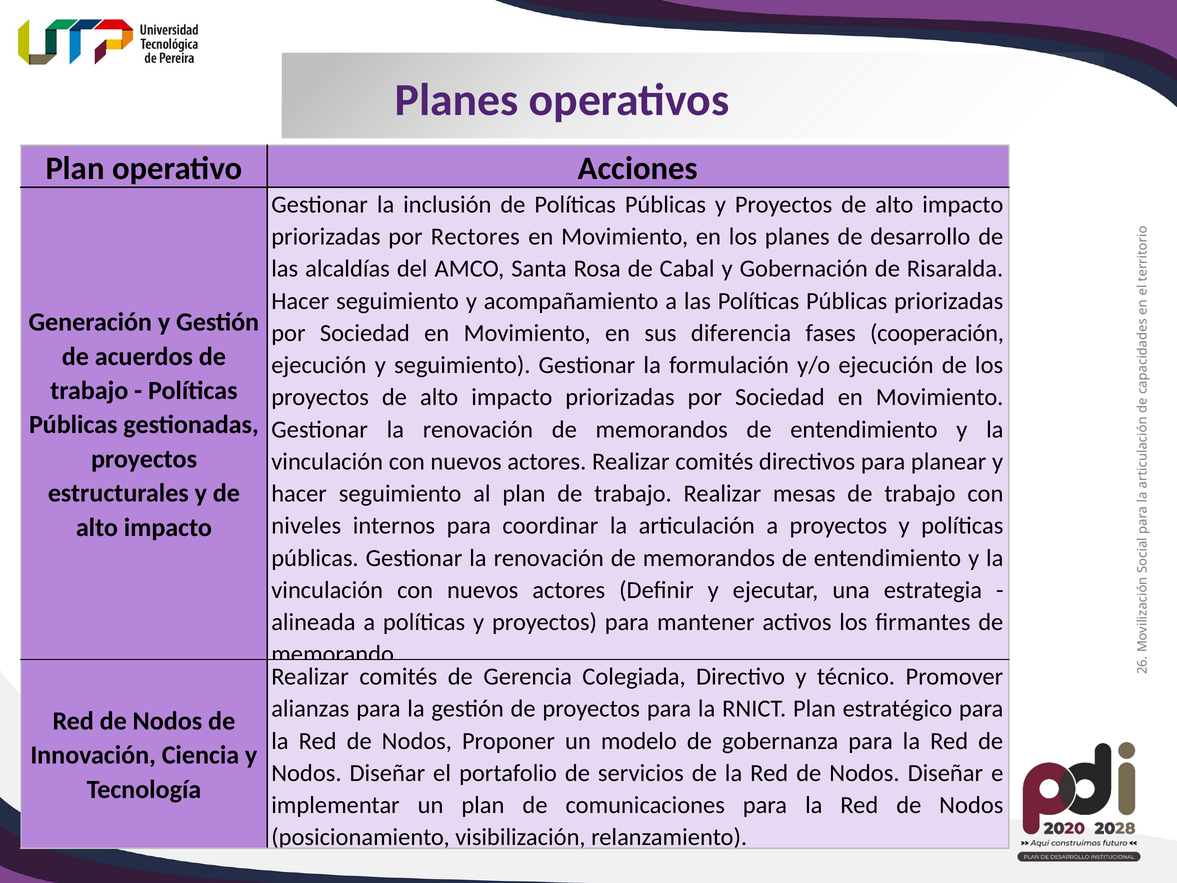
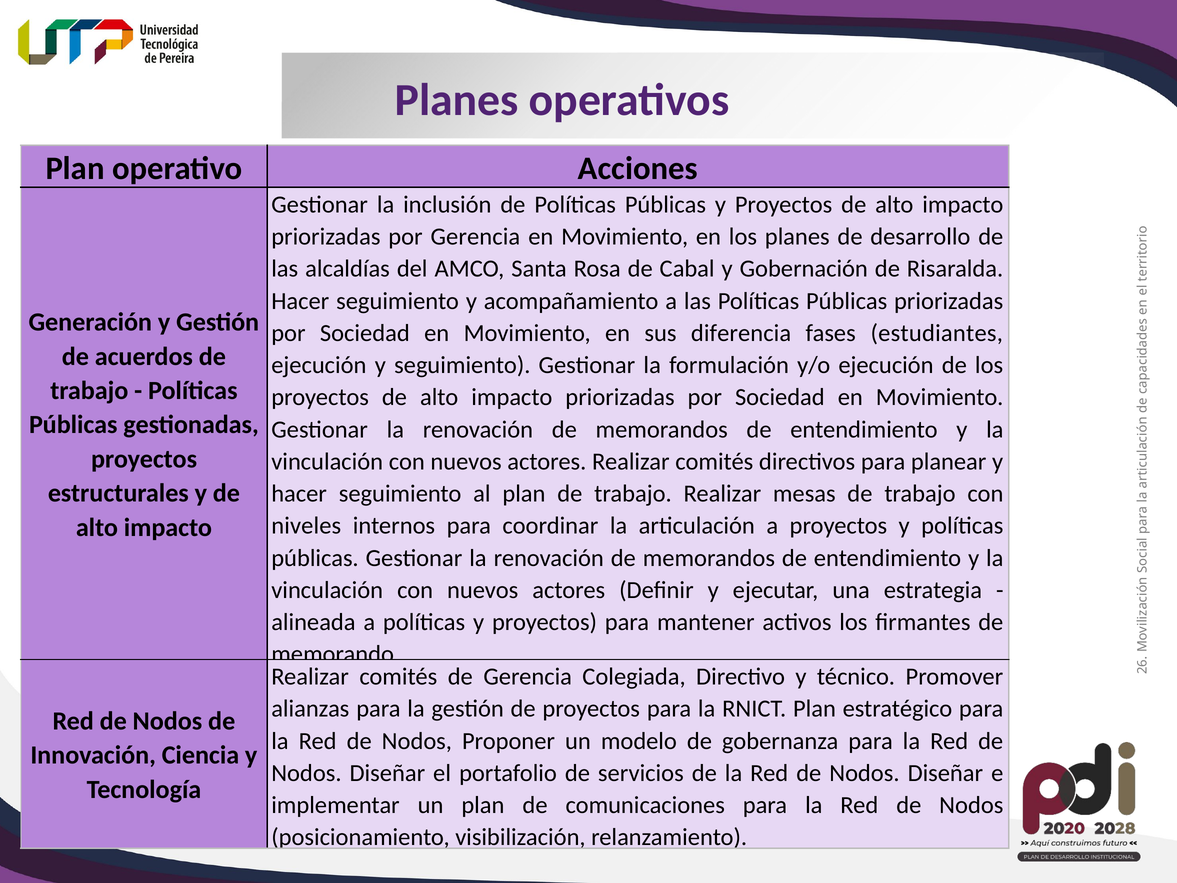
por Rectores: Rectores -> Gerencia
cooperación: cooperación -> estudiantes
